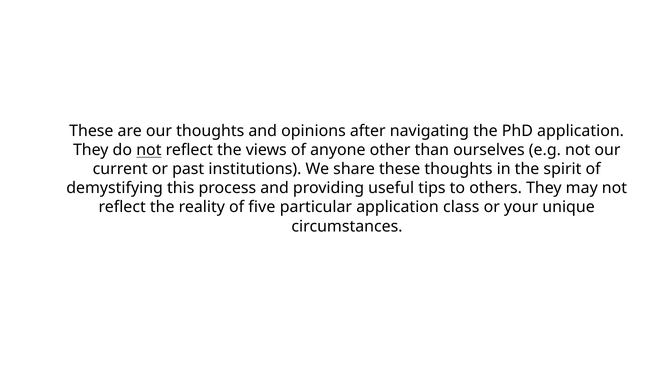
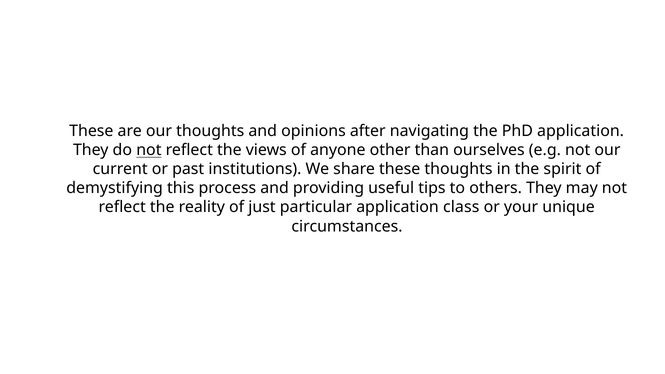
five: five -> just
